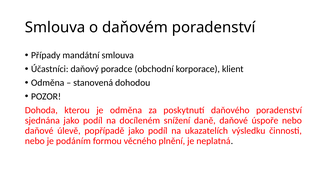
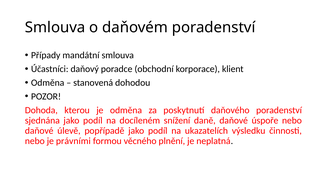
podáním: podáním -> právními
